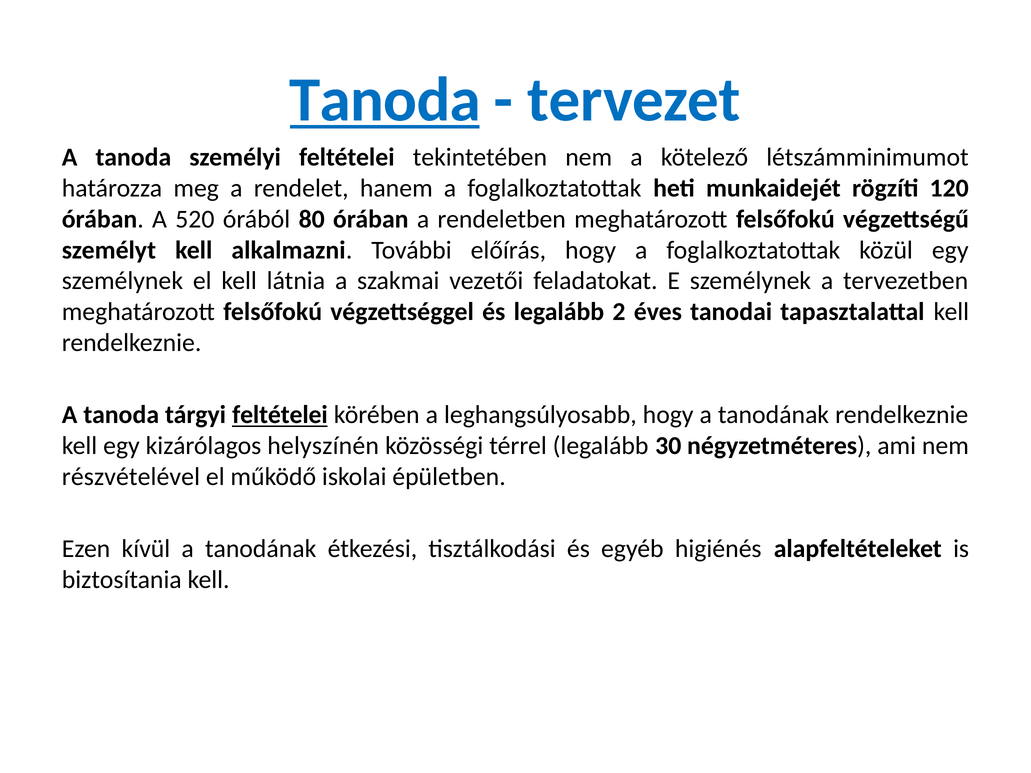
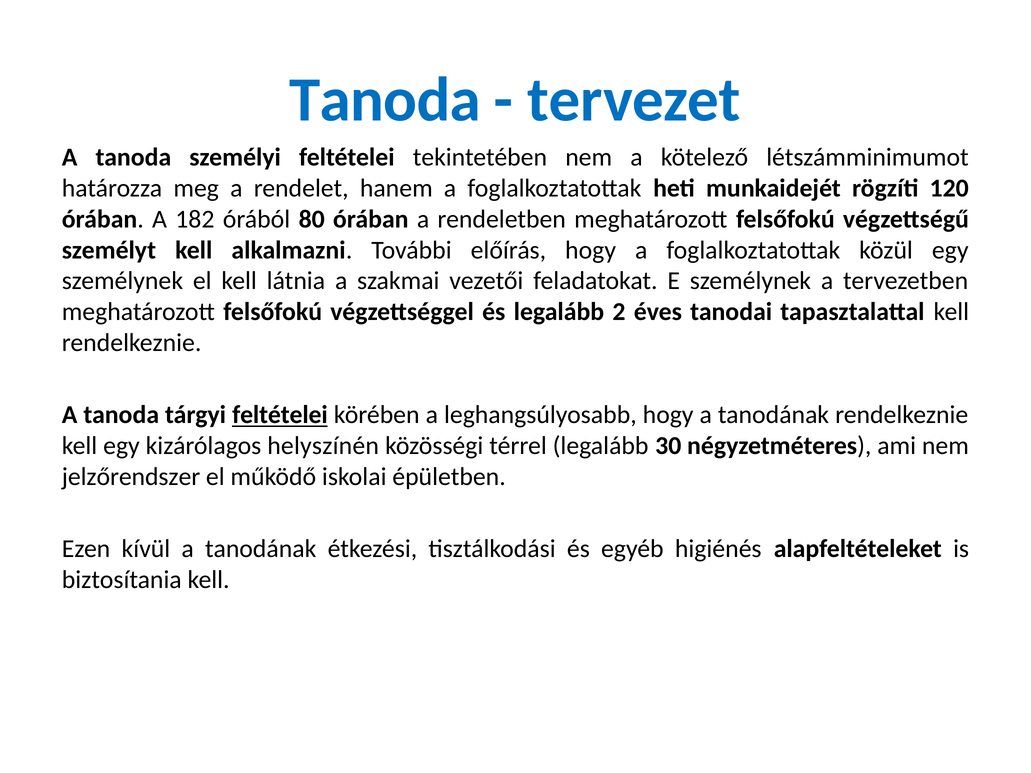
Tanoda at (385, 100) underline: present -> none
520: 520 -> 182
részvételével: részvételével -> jelzőrendszer
